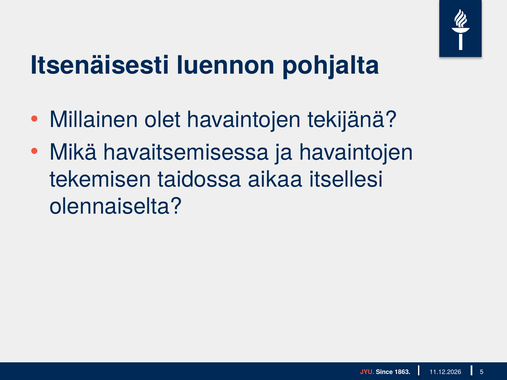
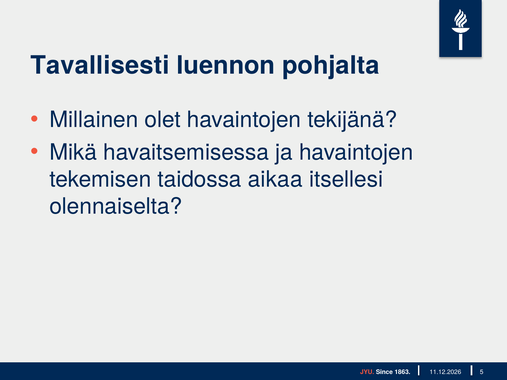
Itsenäisesti: Itsenäisesti -> Tavallisesti
